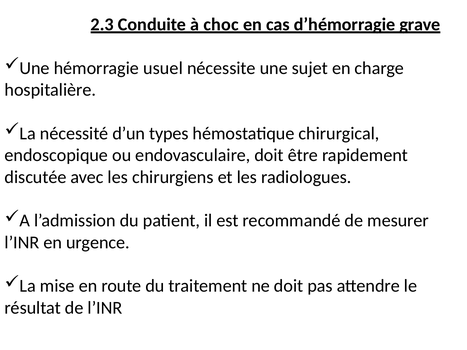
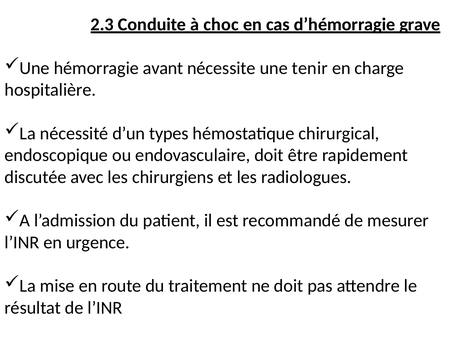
usuel: usuel -> avant
sujet: sujet -> tenir
